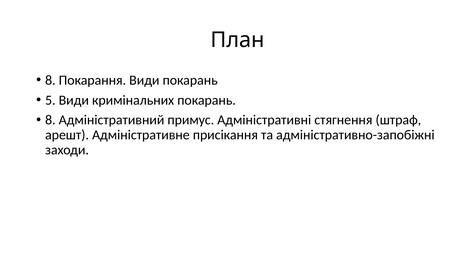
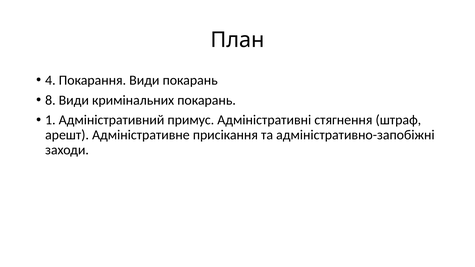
8 at (50, 80): 8 -> 4
5: 5 -> 8
8 at (50, 120): 8 -> 1
